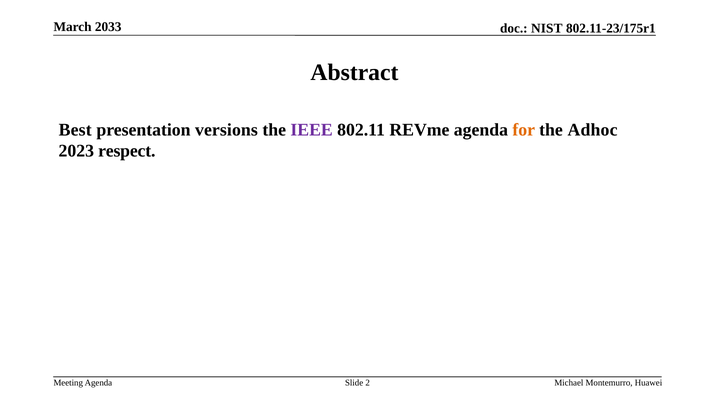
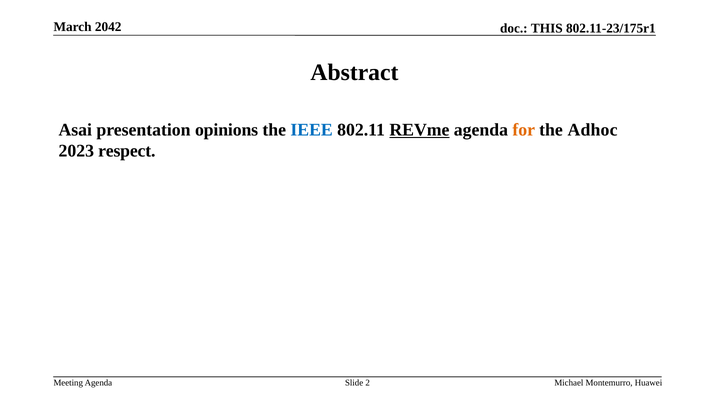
2033: 2033 -> 2042
NIST: NIST -> THIS
Best: Best -> Asai
versions: versions -> opinions
IEEE colour: purple -> blue
REVme underline: none -> present
